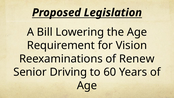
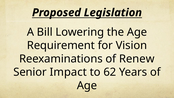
Driving: Driving -> Impact
60: 60 -> 62
